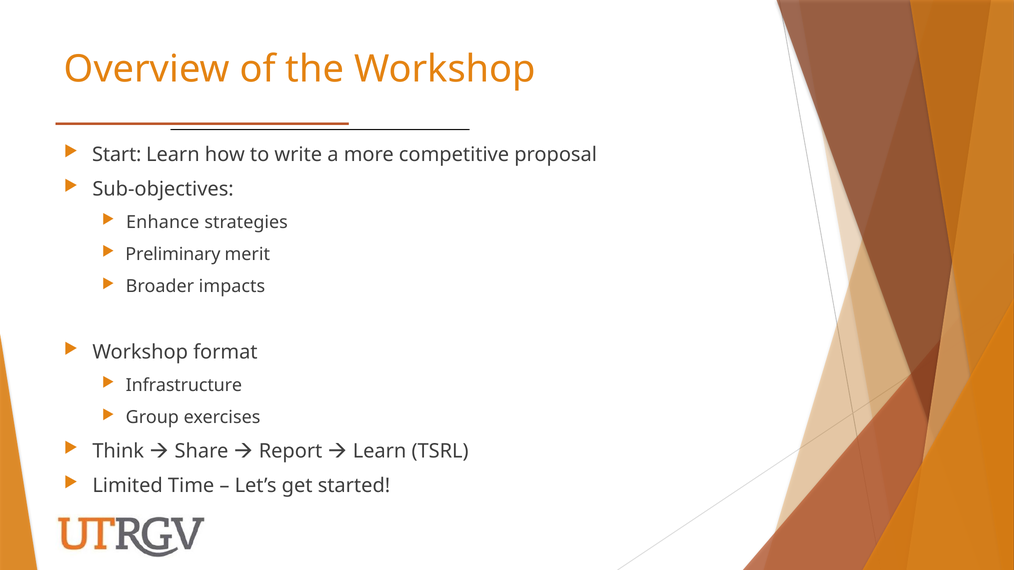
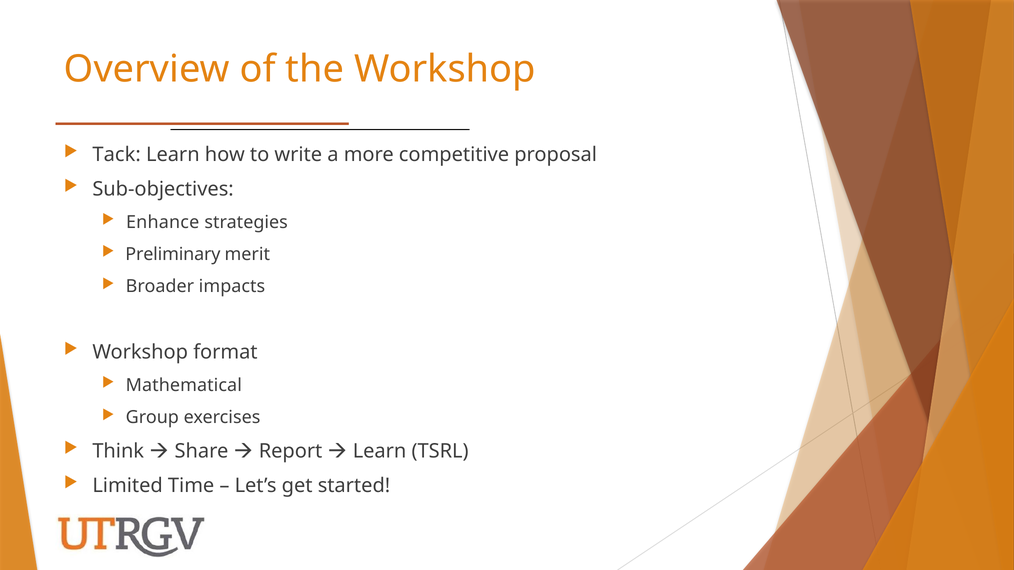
Start: Start -> Tack
Infrastructure: Infrastructure -> Mathematical
